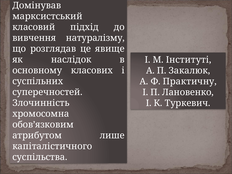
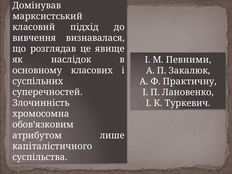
натуралізму: натуралізму -> визнавалася
Інституті: Інституті -> Певними
